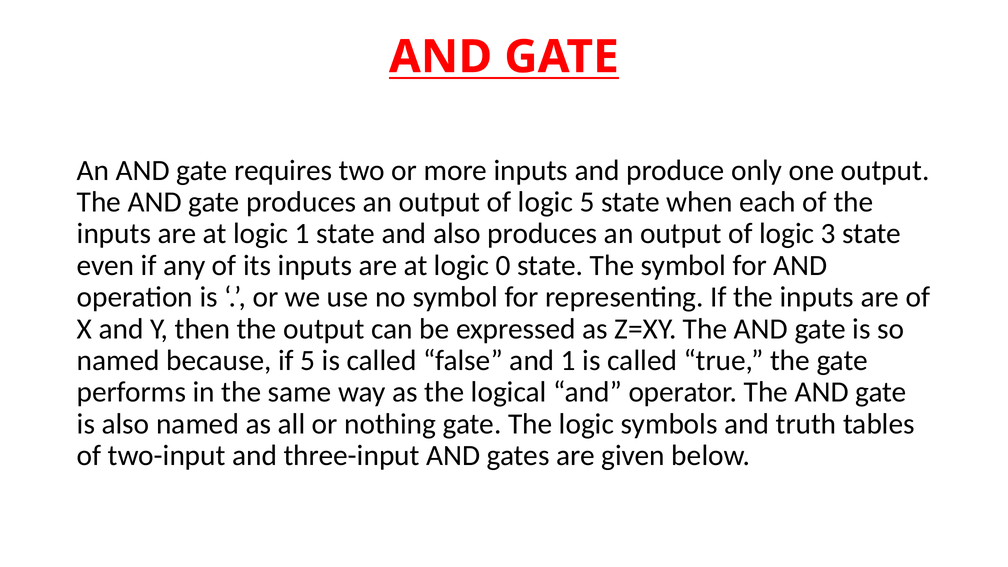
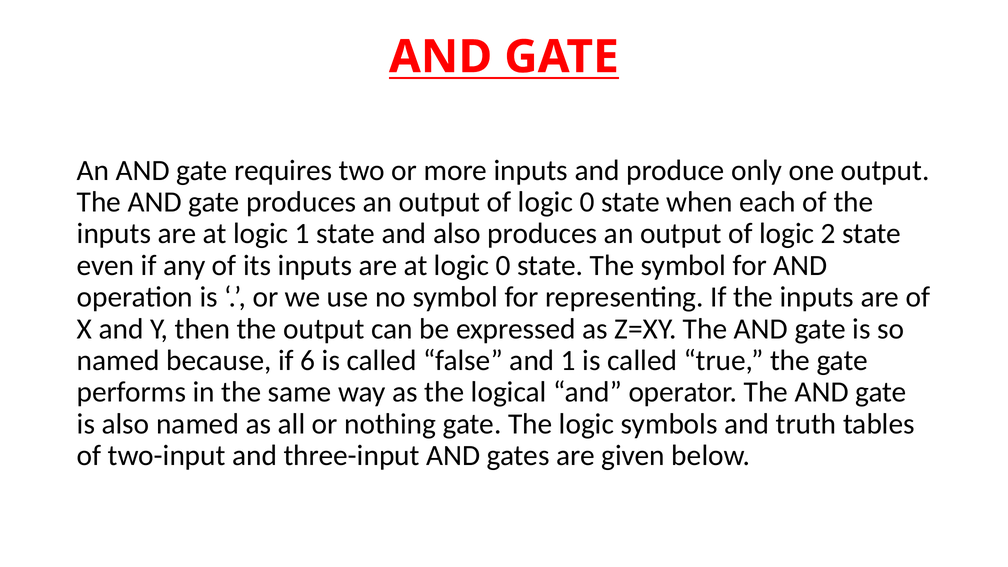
of logic 5: 5 -> 0
3: 3 -> 2
if 5: 5 -> 6
